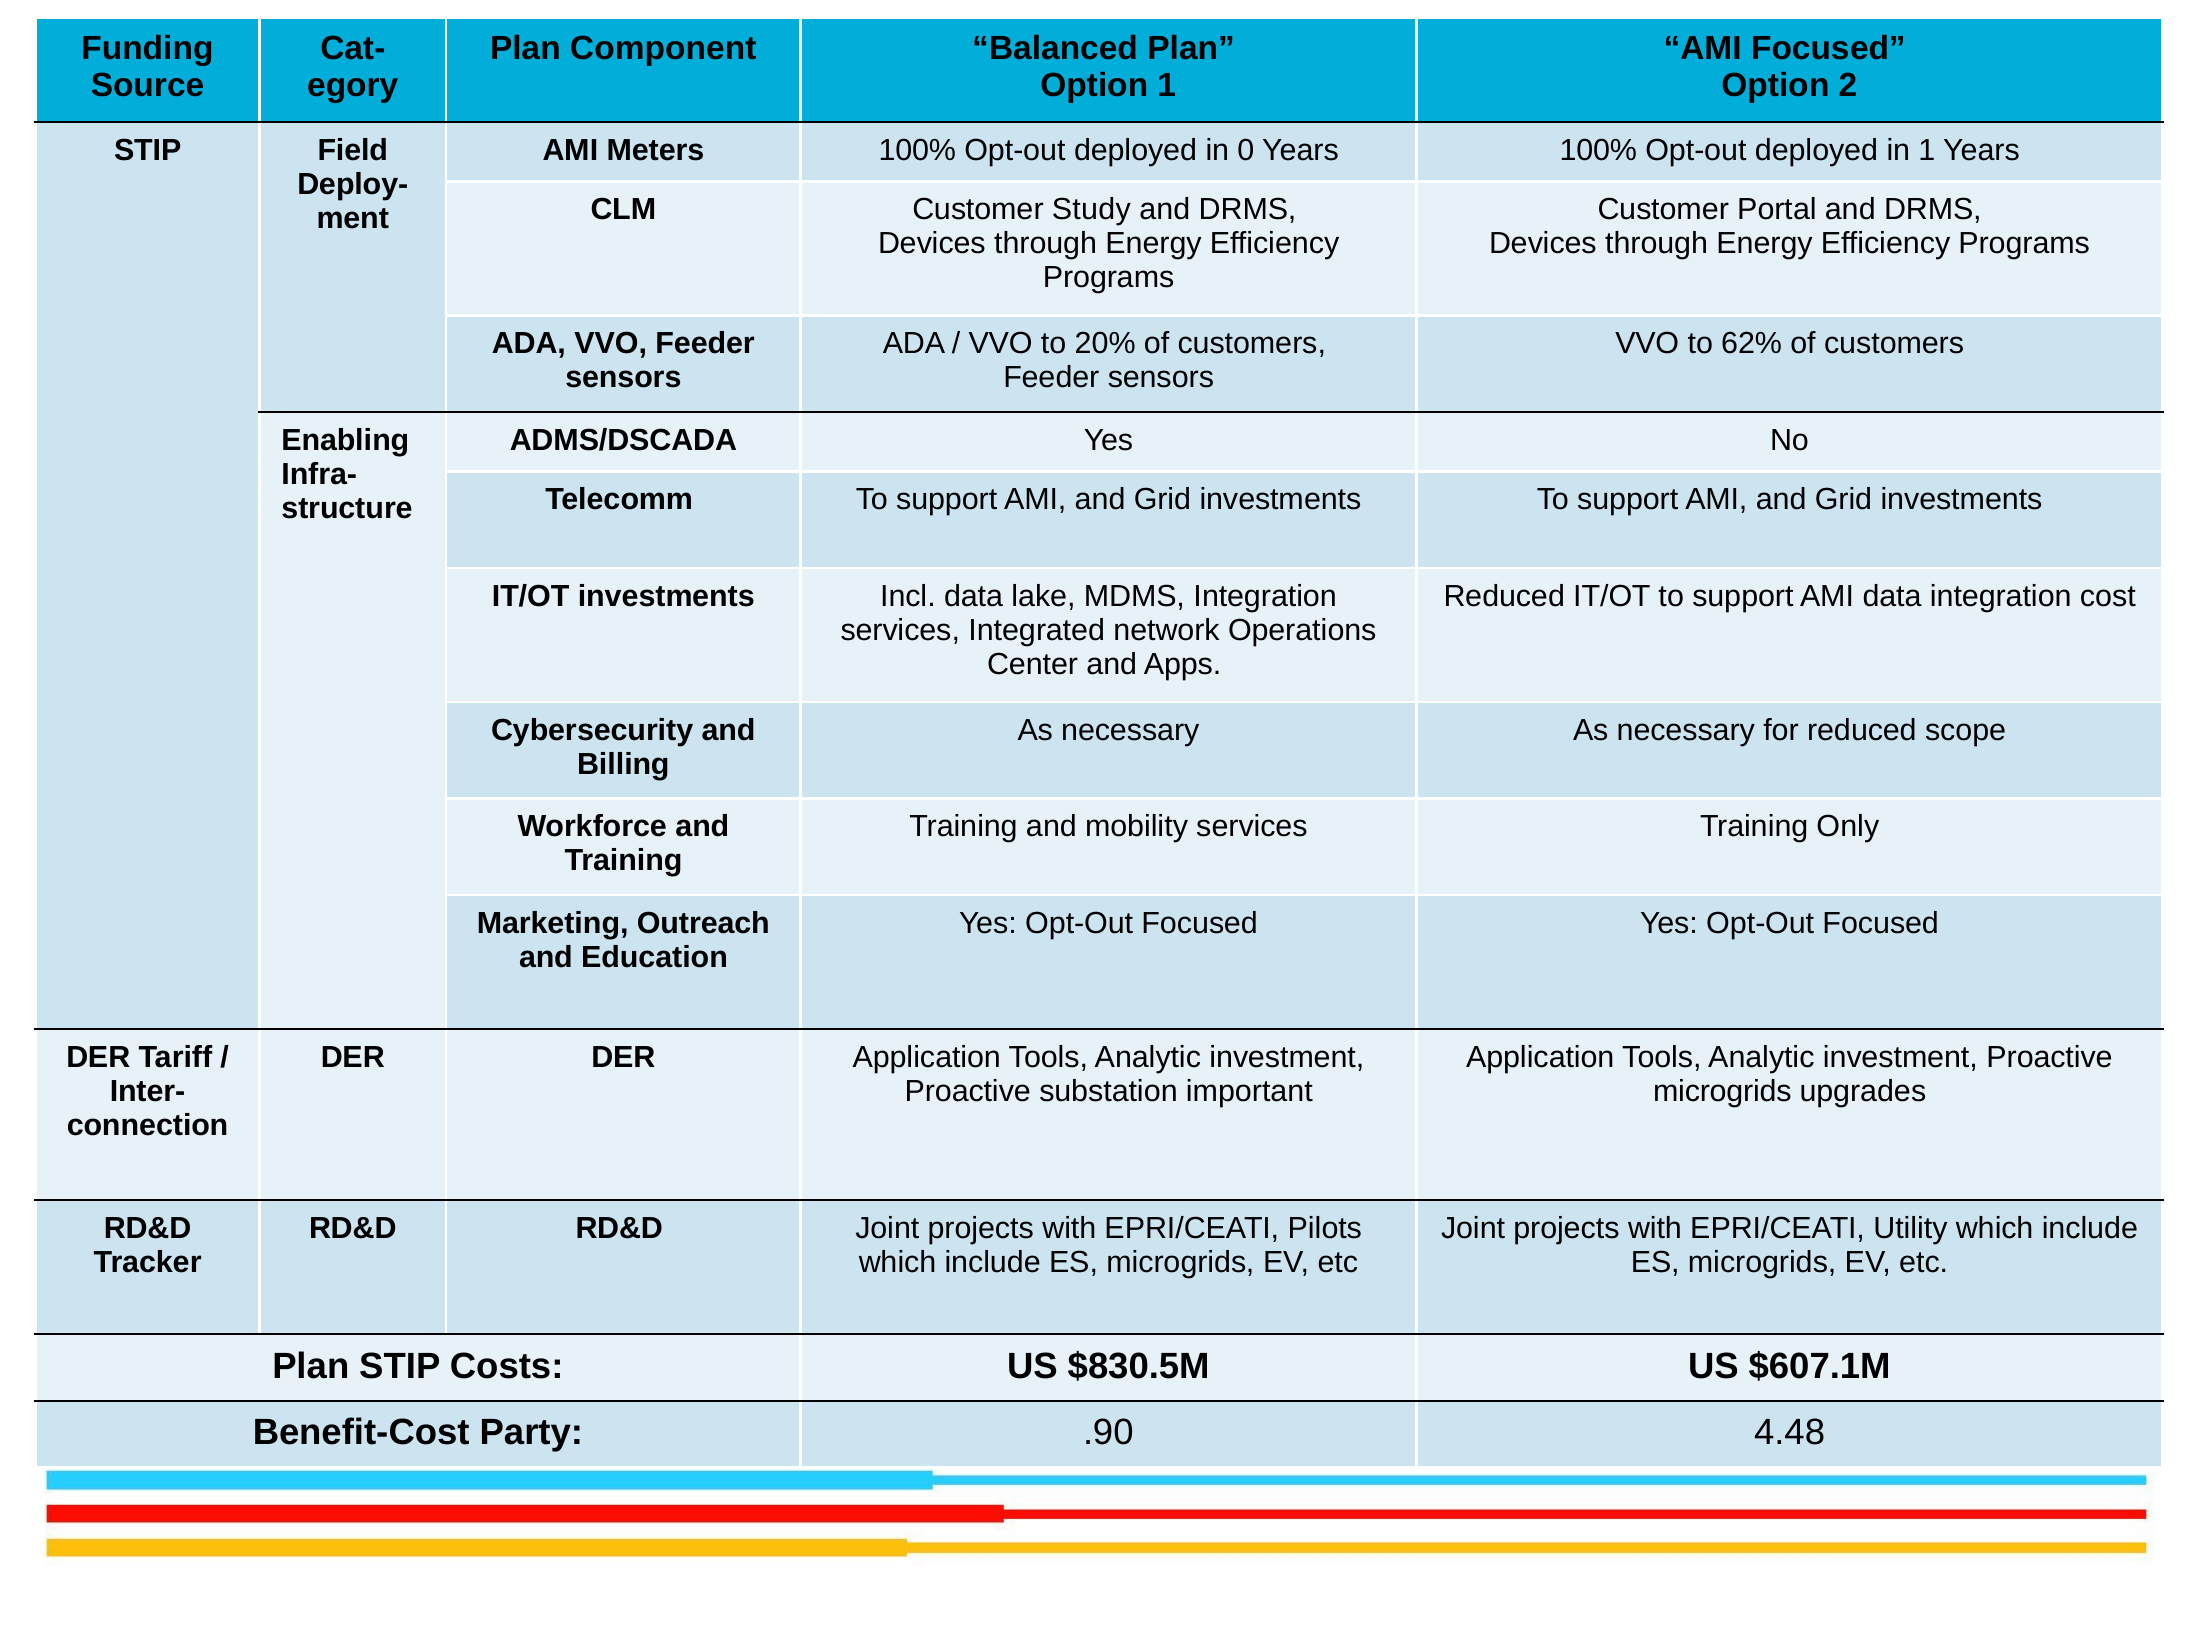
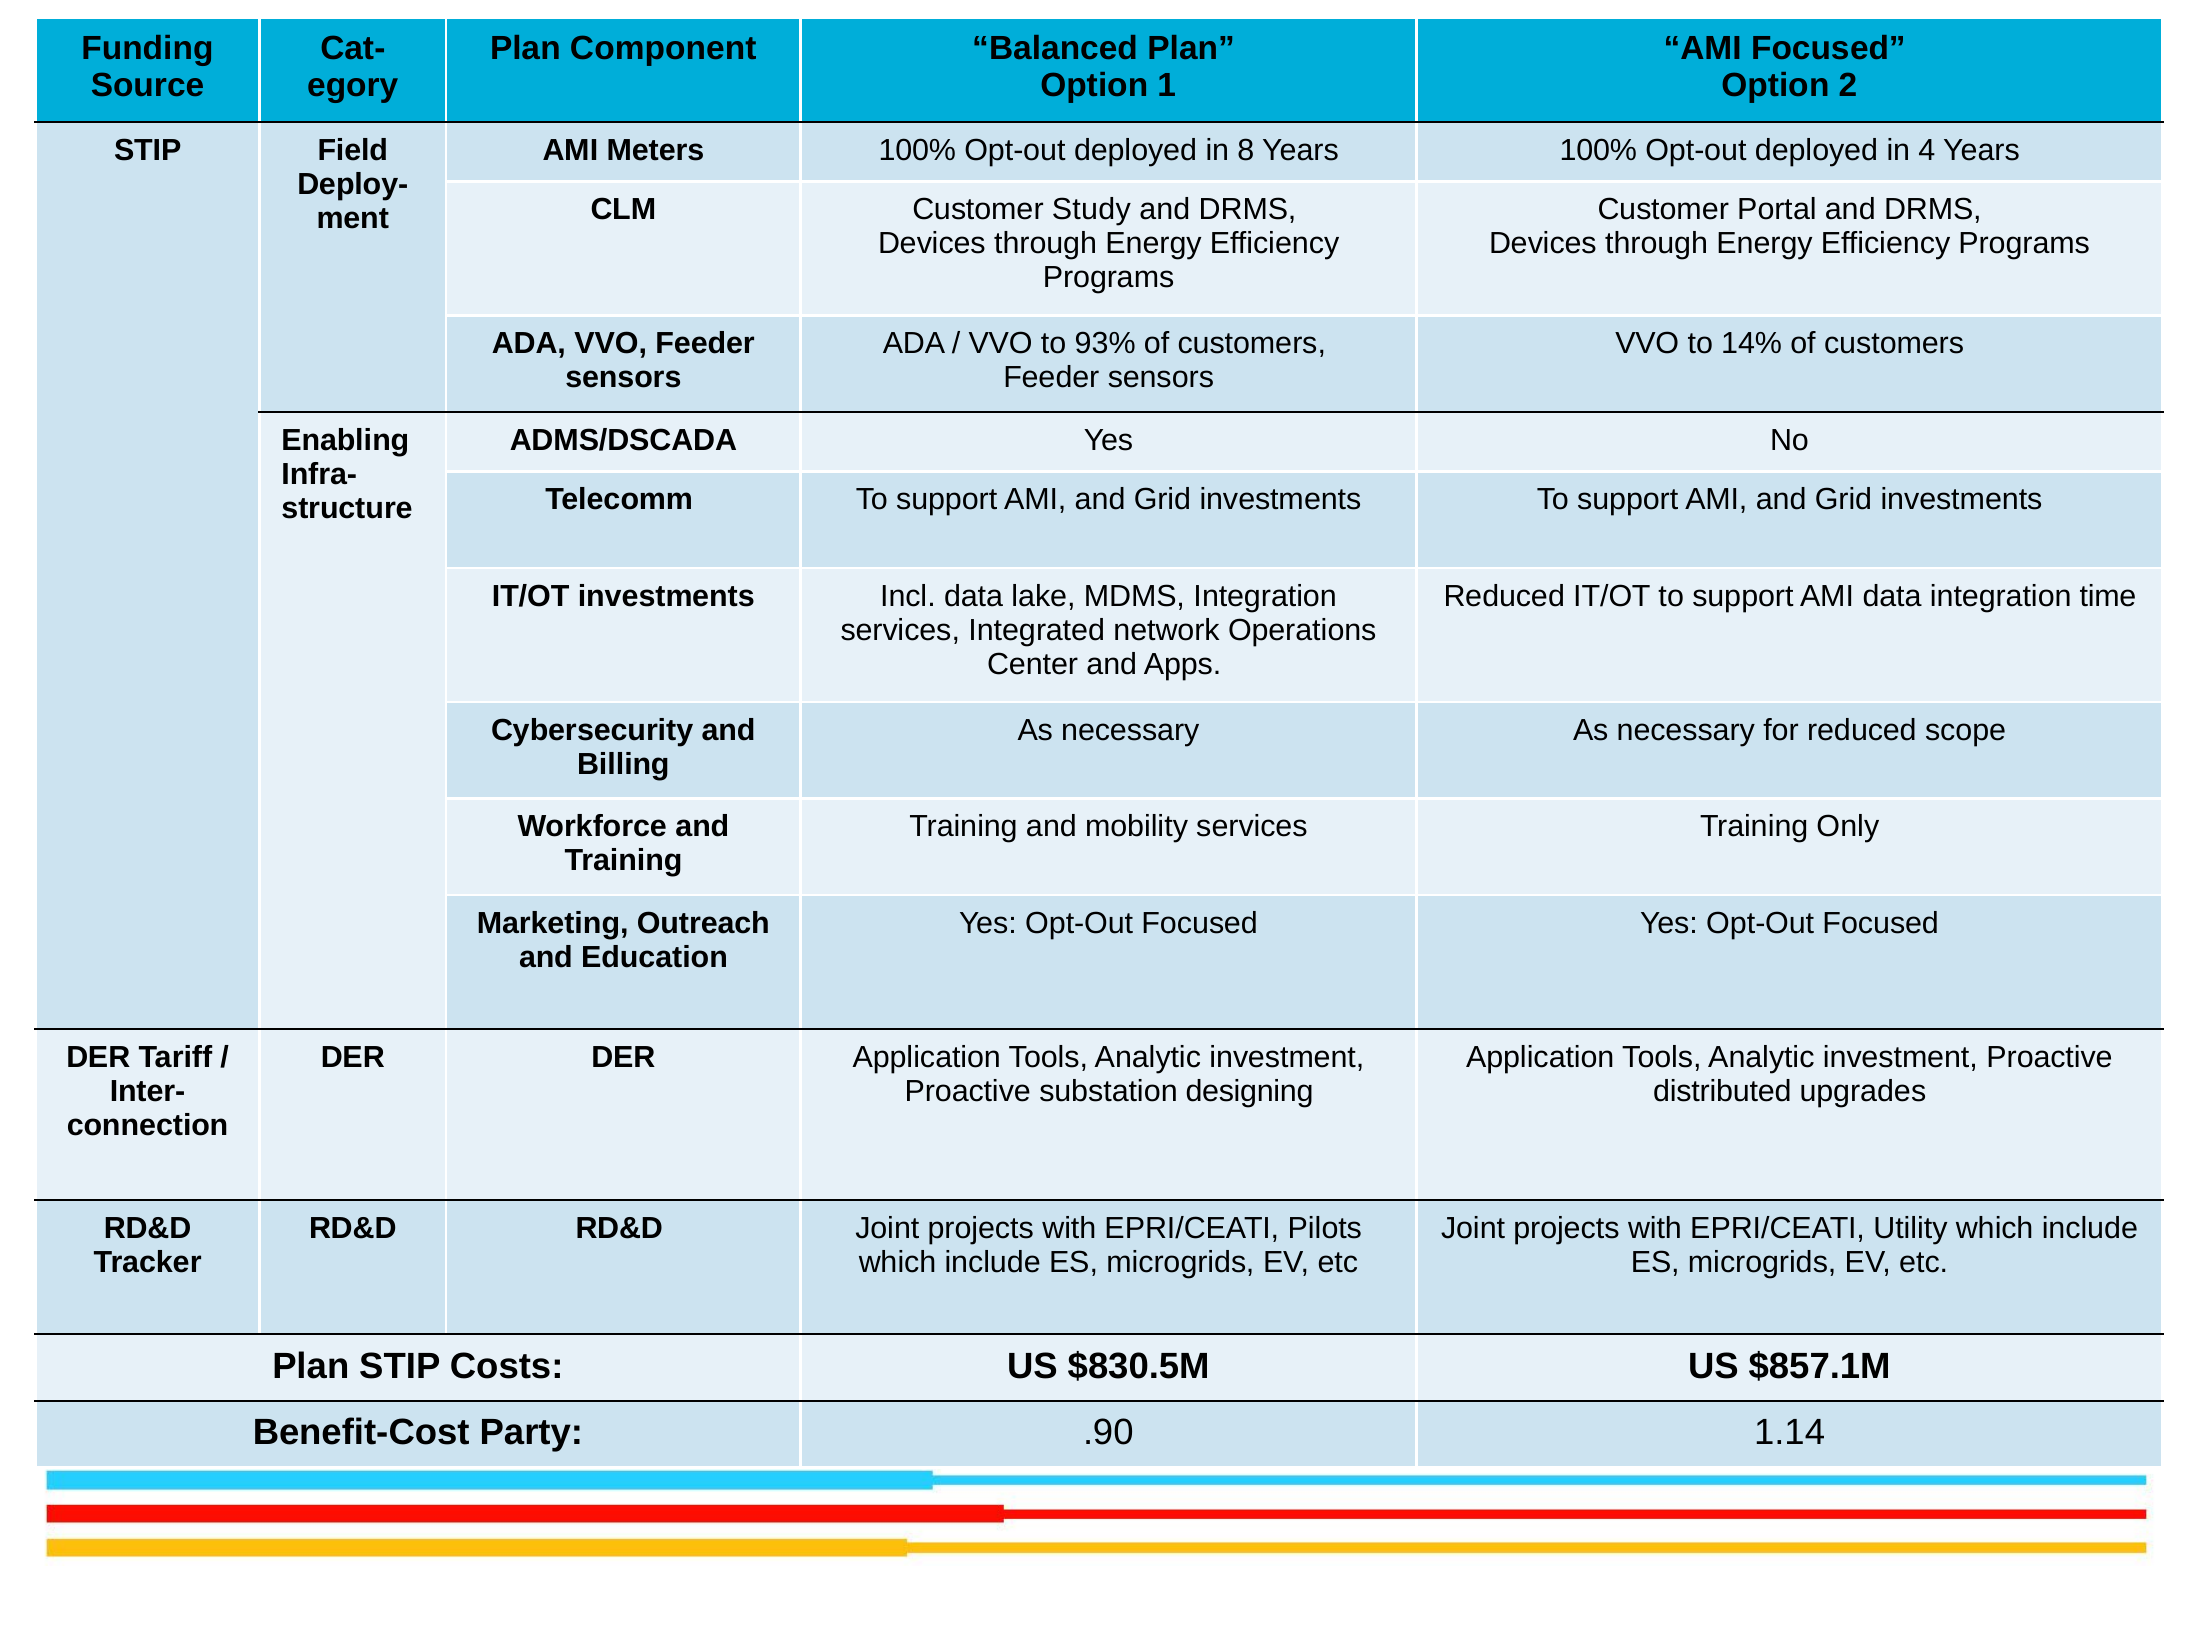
0: 0 -> 8
in 1: 1 -> 4
20%: 20% -> 93%
62%: 62% -> 14%
cost: cost -> time
important: important -> designing
microgrids at (1722, 1091): microgrids -> distributed
$607.1M: $607.1M -> $857.1M
4.48: 4.48 -> 1.14
